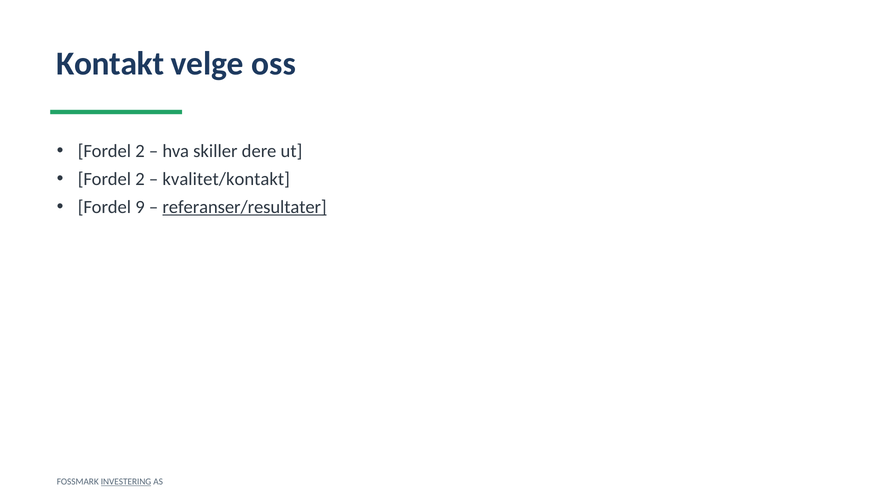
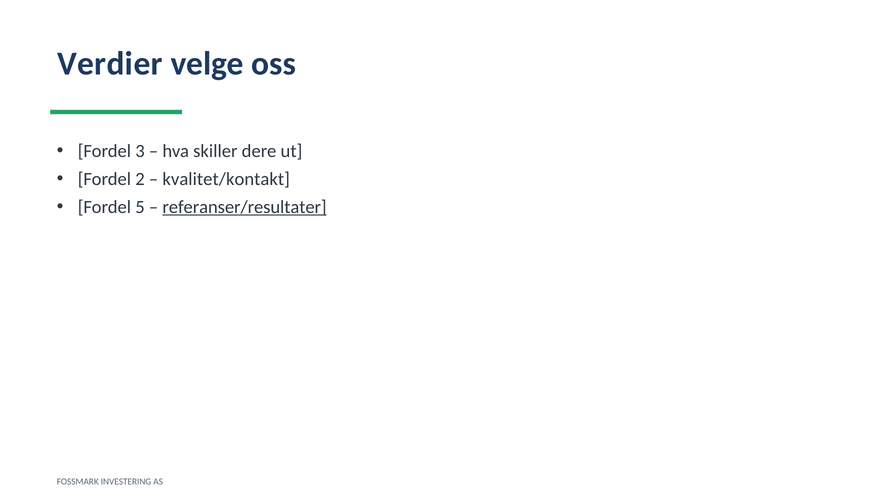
Kontakt: Kontakt -> Verdier
2 at (140, 151): 2 -> 3
9: 9 -> 5
INVESTERING underline: present -> none
